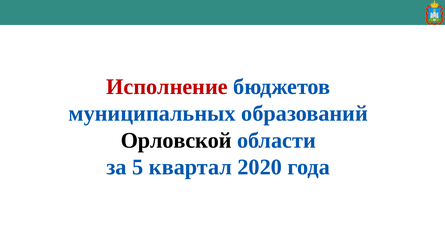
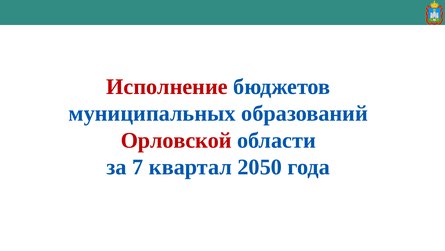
Орловской colour: black -> red
5: 5 -> 7
2020: 2020 -> 2050
